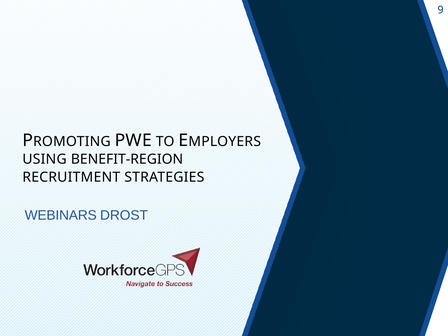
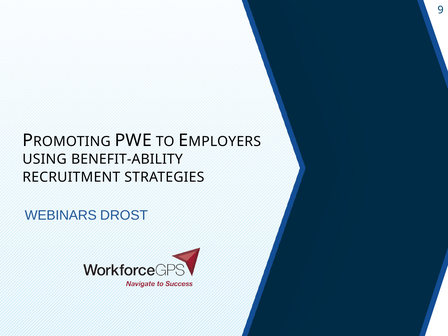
BENEFIT-REGION: BENEFIT-REGION -> BENEFIT-ABILITY
